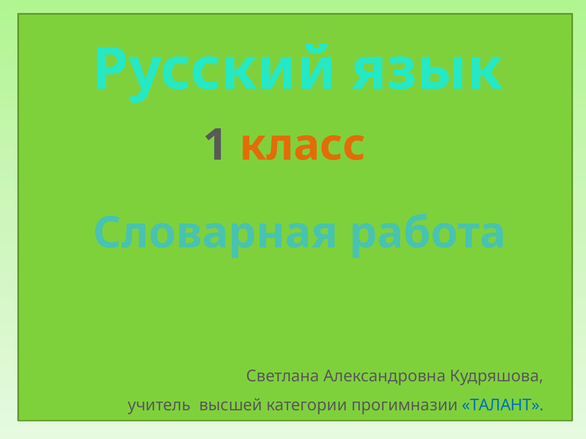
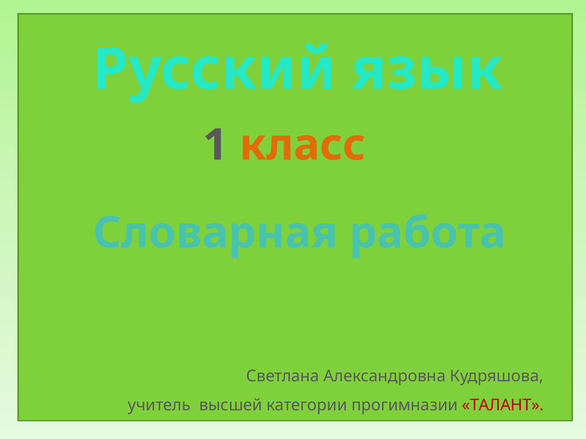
ТАЛАНТ colour: blue -> red
